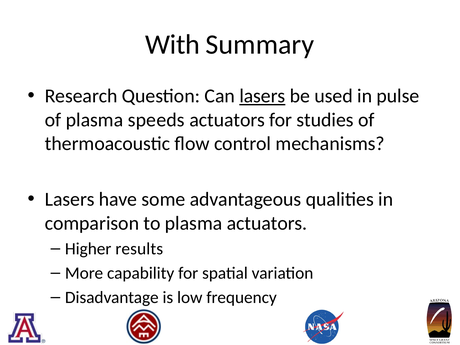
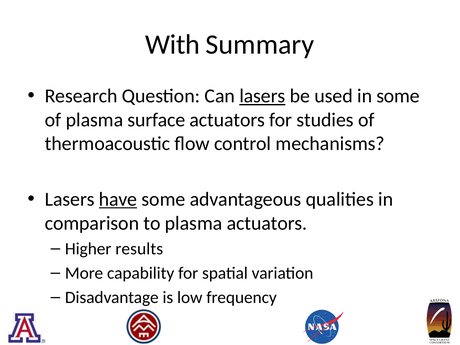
in pulse: pulse -> some
speeds: speeds -> surface
have underline: none -> present
